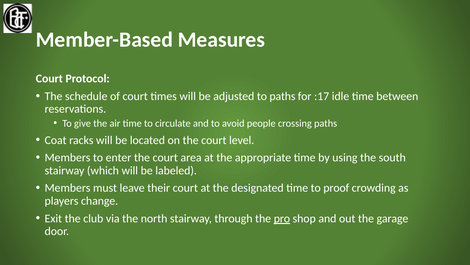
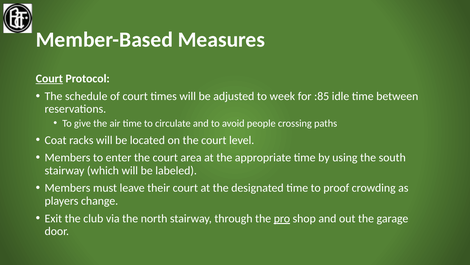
Court at (49, 78) underline: none -> present
to paths: paths -> week
:17: :17 -> :85
